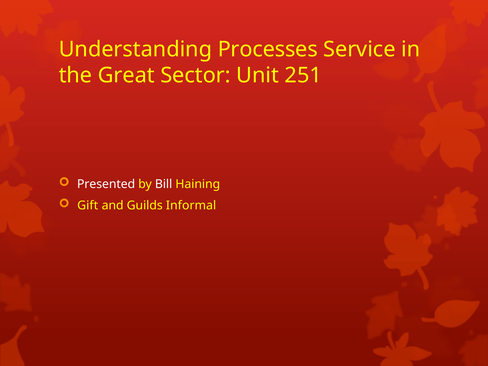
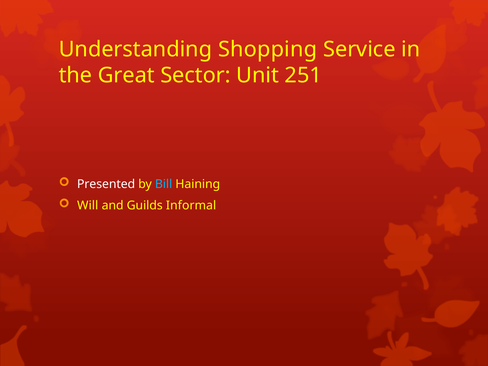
Processes: Processes -> Shopping
Bill colour: white -> light blue
Gift: Gift -> Will
